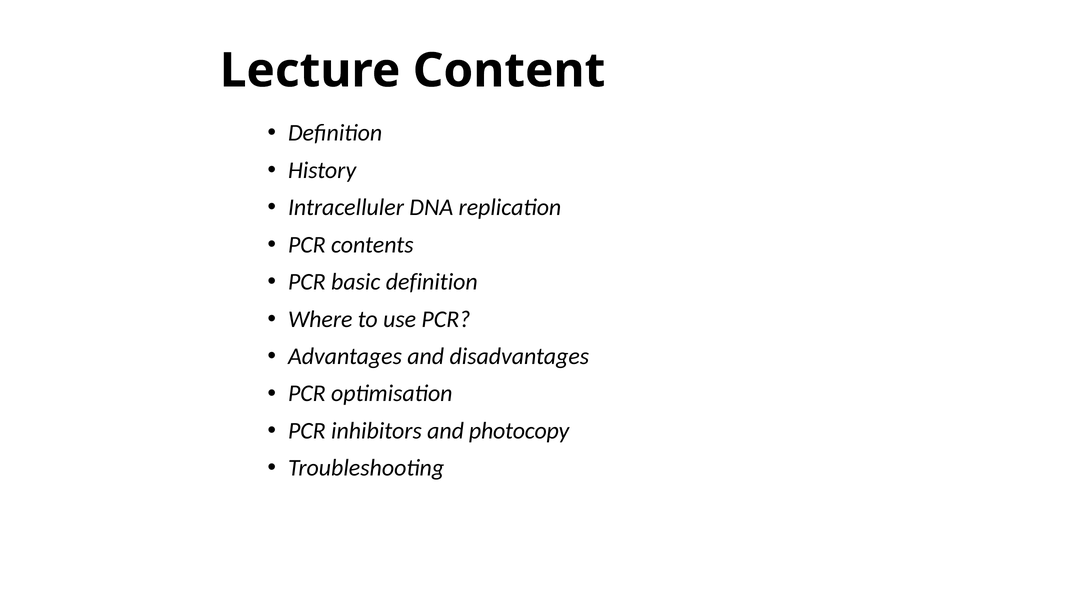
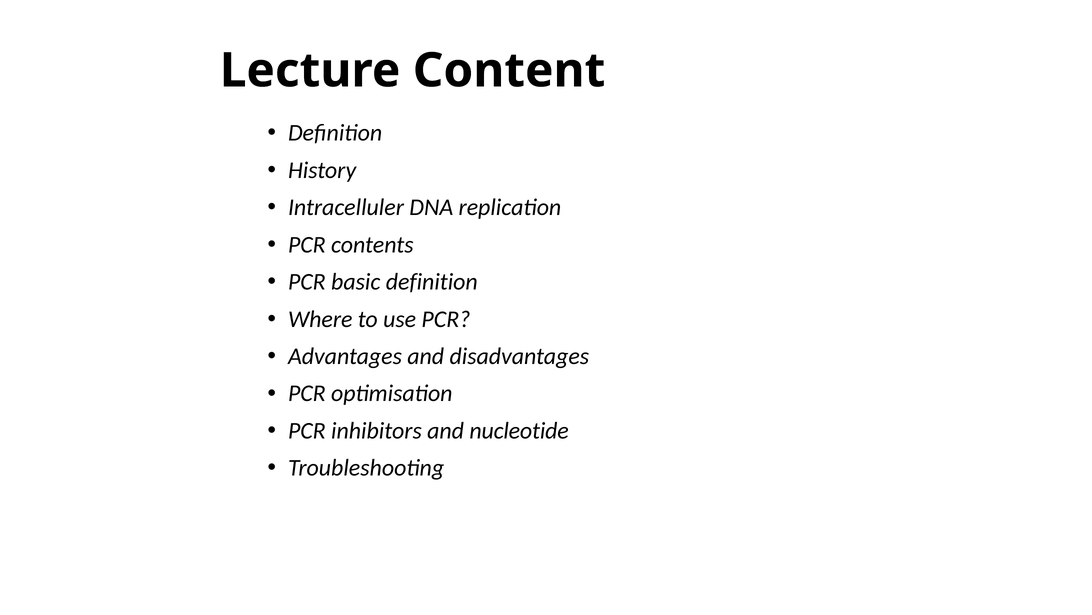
photocopy: photocopy -> nucleotide
